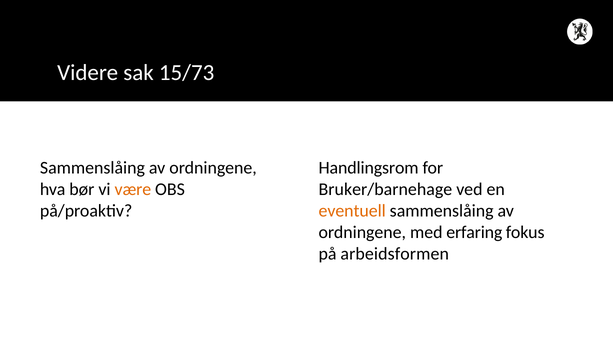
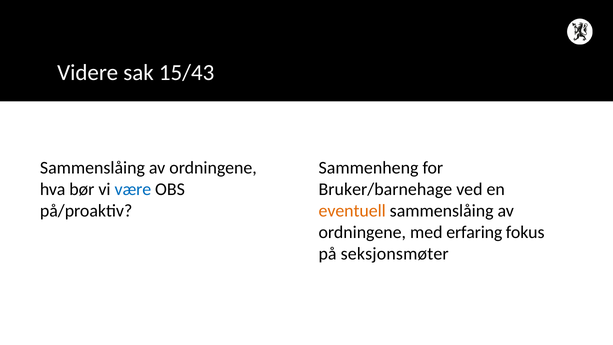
15/73: 15/73 -> 15/43
Handlingsrom: Handlingsrom -> Sammenheng
være colour: orange -> blue
arbeidsformen: arbeidsformen -> seksjonsmøter
